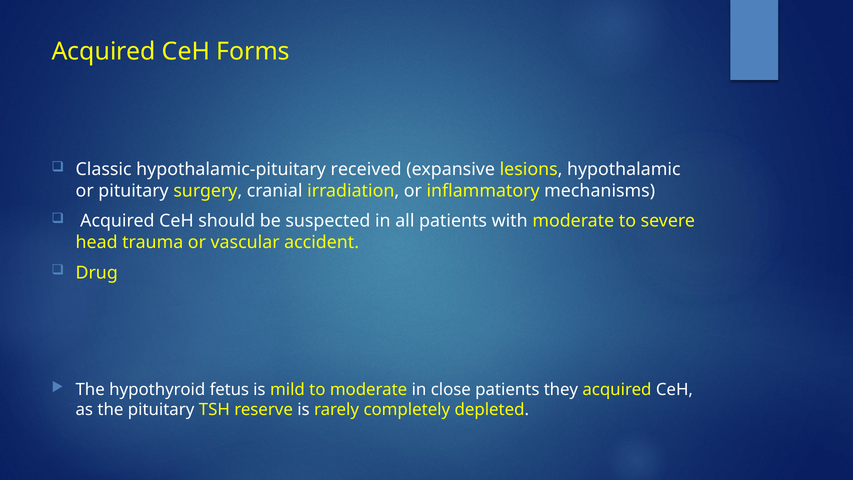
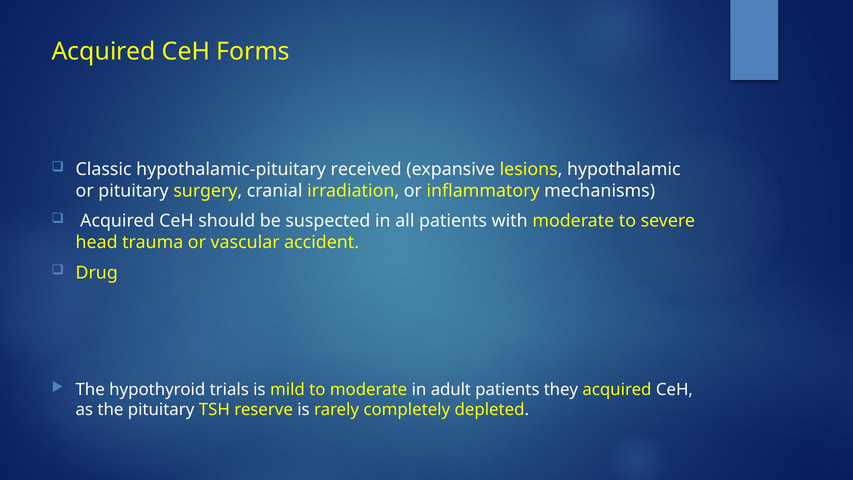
fetus: fetus -> trials
close: close -> adult
